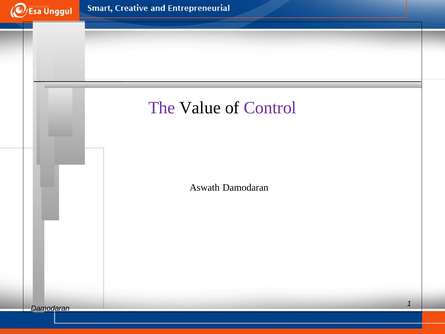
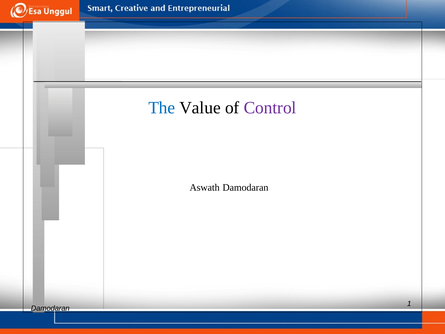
The colour: purple -> blue
